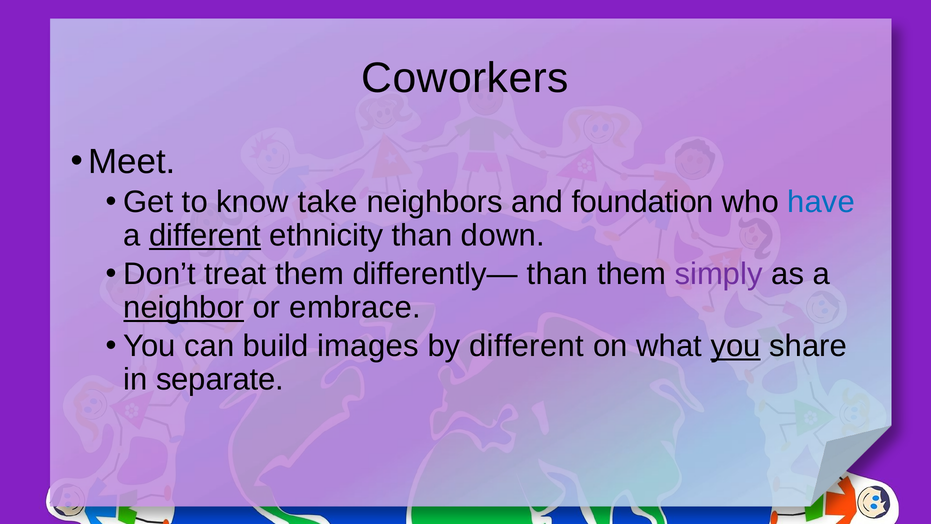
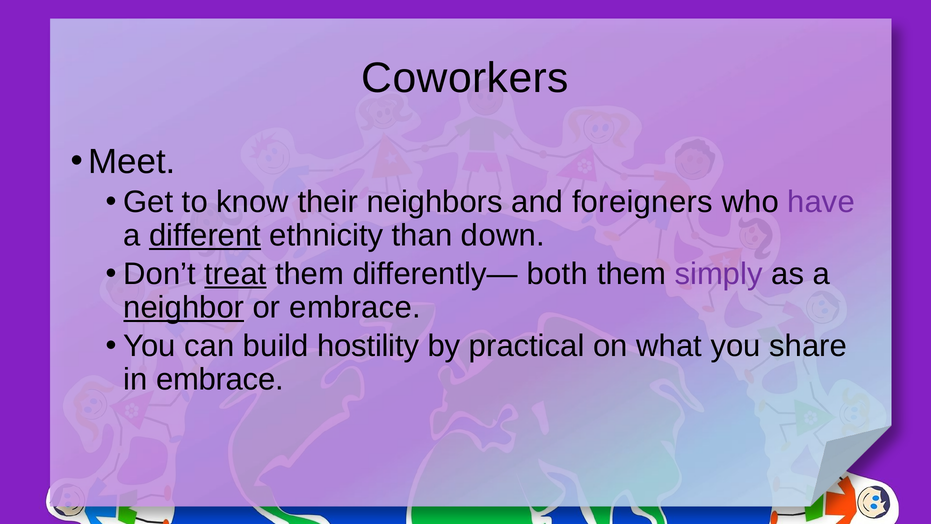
take: take -> their
foundation: foundation -> foreigners
have colour: blue -> purple
treat underline: none -> present
differently— than: than -> both
images: images -> hostility
by different: different -> practical
you at (736, 346) underline: present -> none
in separate: separate -> embrace
